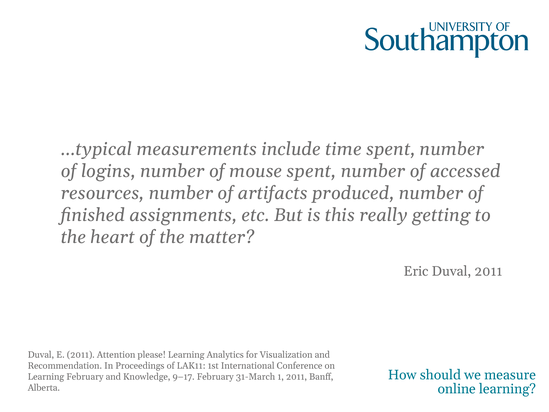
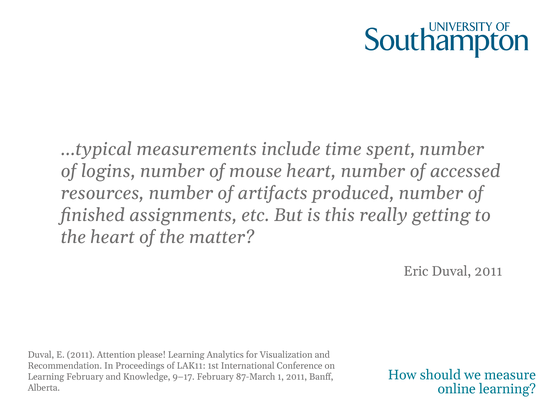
mouse spent: spent -> heart
31-March: 31-March -> 87-March
